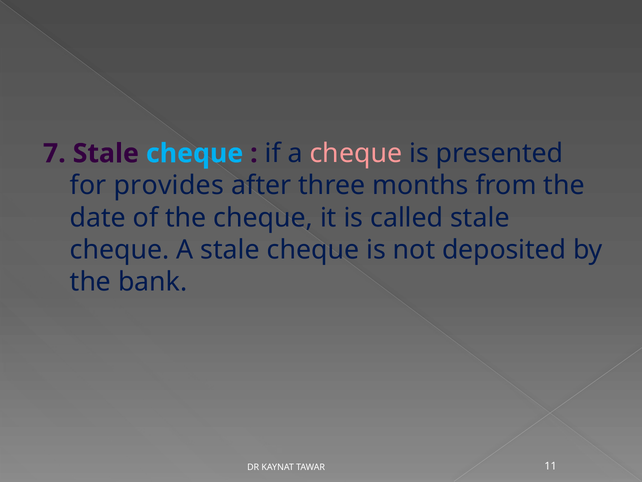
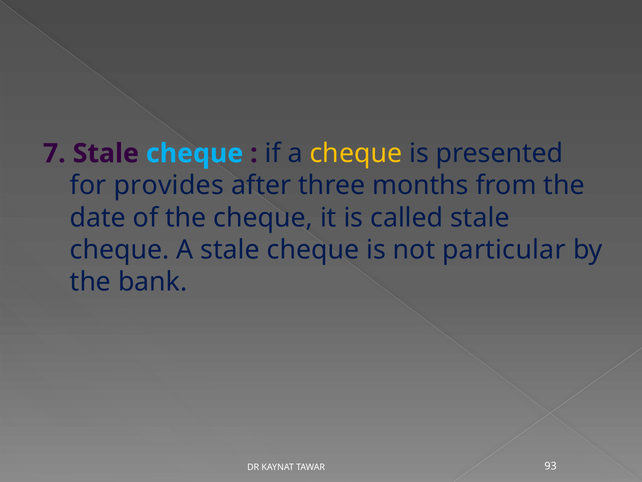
cheque at (356, 153) colour: pink -> yellow
deposited: deposited -> particular
11: 11 -> 93
